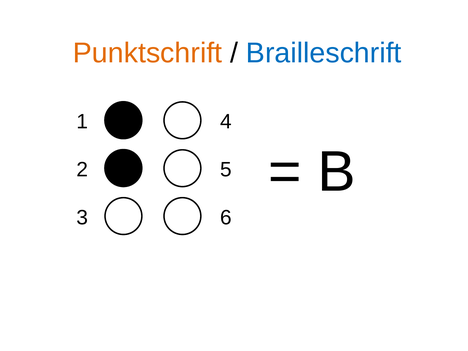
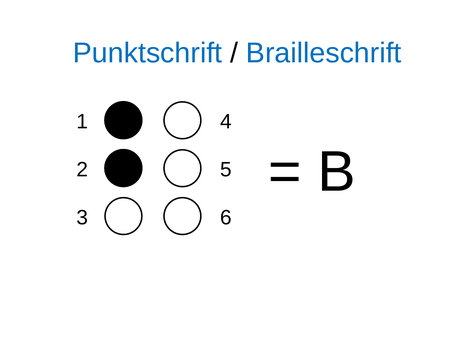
Punktschrift colour: orange -> blue
